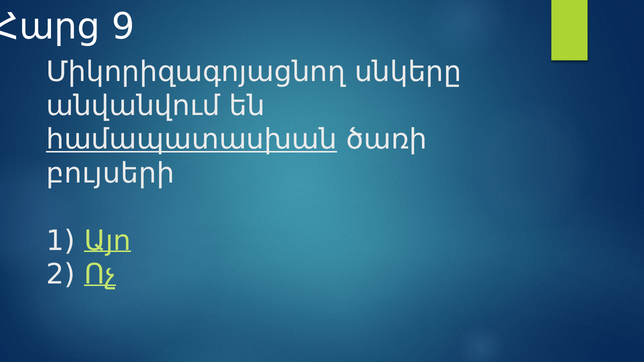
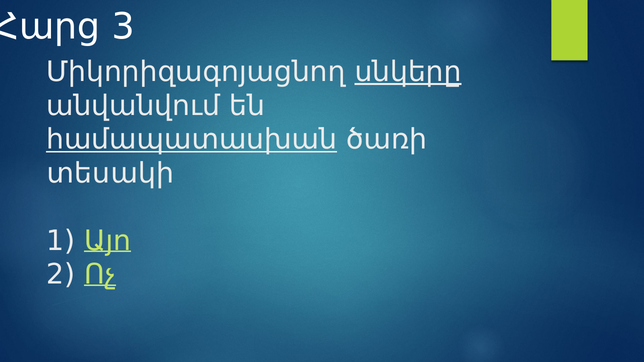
9: 9 -> 3
սնկերը underline: none -> present
բույսերի: բույսերի -> տեսակի
